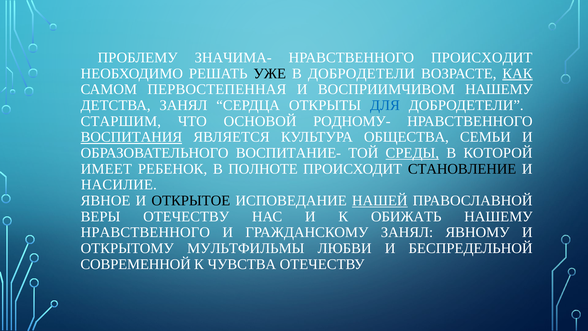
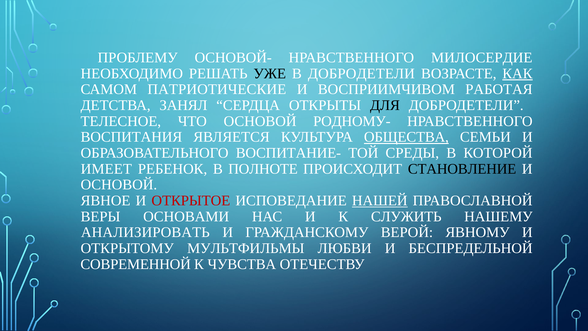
ЗНАЧИМА-: ЗНАЧИМА- -> ОСНОВОЙ-
НРАВСТВЕННОГО ПРОИСХОДИТ: ПРОИСХОДИТ -> МИЛОСЕРДИЕ
ПЕРВОСТЕПЕННАЯ: ПЕРВОСТЕПЕННАЯ -> ПАТРИОТИЧЕСКИЕ
ВОСПРИИМЧИВОМ НАШЕМУ: НАШЕМУ -> РАБОТАЯ
ДЛЯ colour: blue -> black
СТАРШИМ: СТАРШИМ -> ТЕЛЕСНОЕ
ВОСПИТАНИЯ underline: present -> none
ОБЩЕСТВА underline: none -> present
СРЕДЫ underline: present -> none
НАСИЛИЕ at (119, 185): НАСИЛИЕ -> ОСНОВОЙ
ОТКРЫТОЕ colour: black -> red
ВЕРЫ ОТЕЧЕСТВУ: ОТЕЧЕСТВУ -> ОСНОВАМИ
ОБИЖАТЬ: ОБИЖАТЬ -> СЛУЖИТЬ
НРАВСТВЕННОГО at (145, 232): НРАВСТВЕННОГО -> АНАЛИЗИРОВАТЬ
ГРАЖДАНСКОМУ ЗАНЯЛ: ЗАНЯЛ -> ВЕРОЙ
